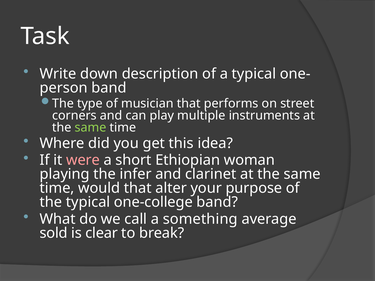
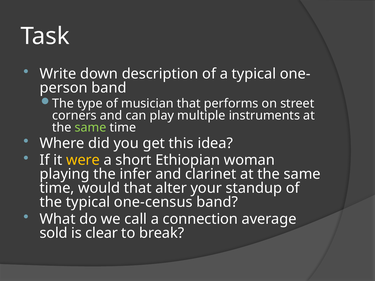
were colour: pink -> yellow
purpose: purpose -> standup
one-college: one-college -> one-census
something: something -> connection
